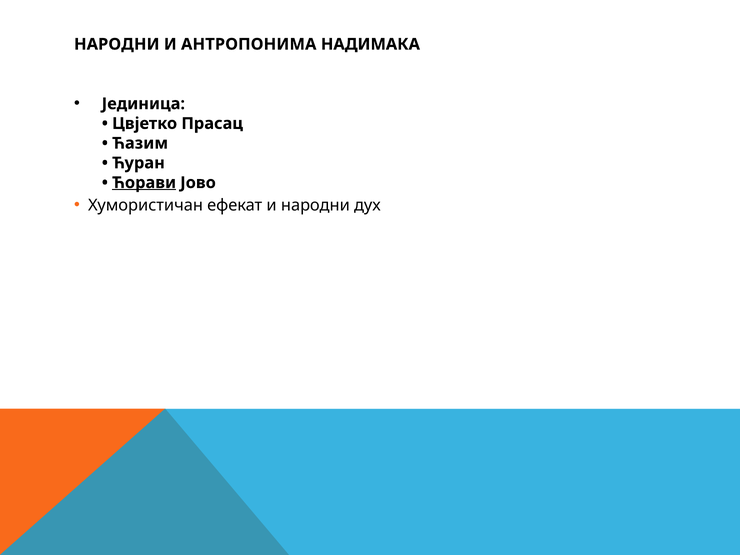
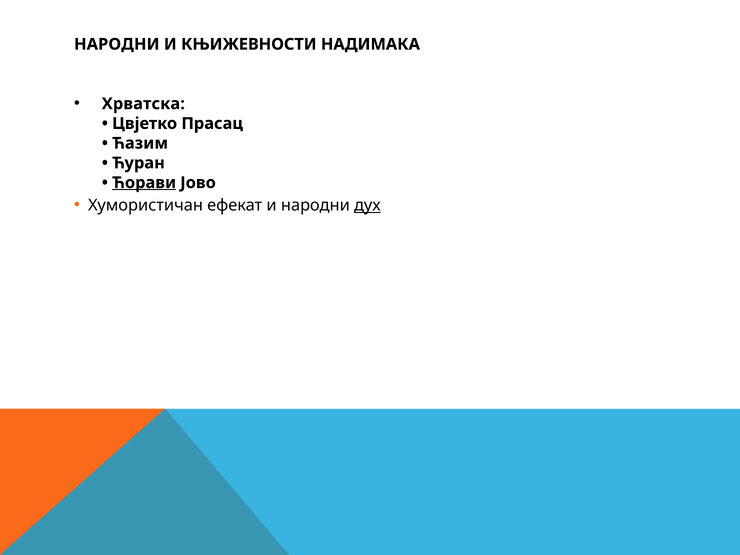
АНТРОПОНИМА: АНТРОПОНИМА -> КЊИЖЕВНОСТИ
Јединица: Јединица -> Хрватска
дух underline: none -> present
